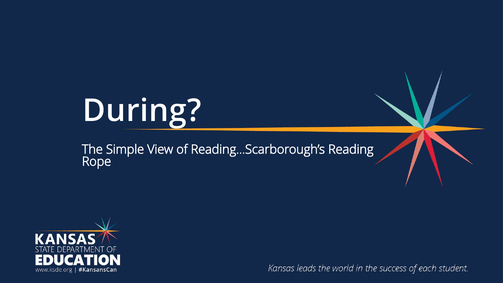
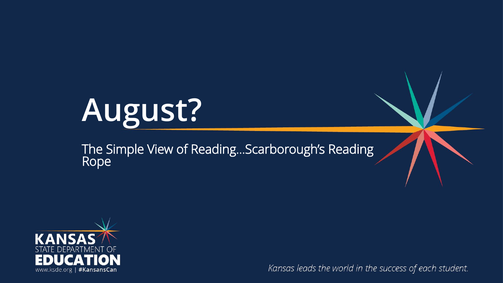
During: During -> August
